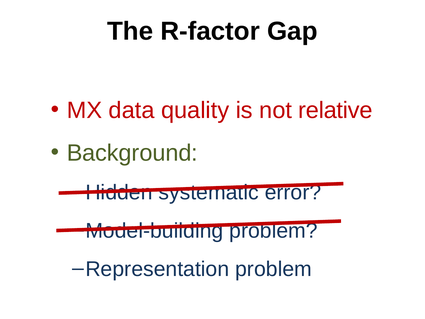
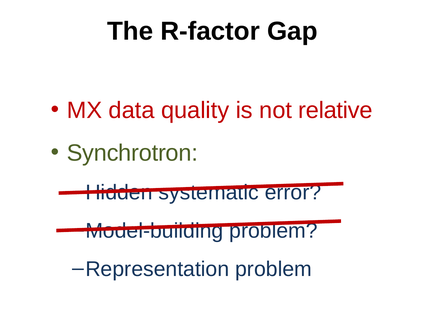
Background: Background -> Synchrotron
